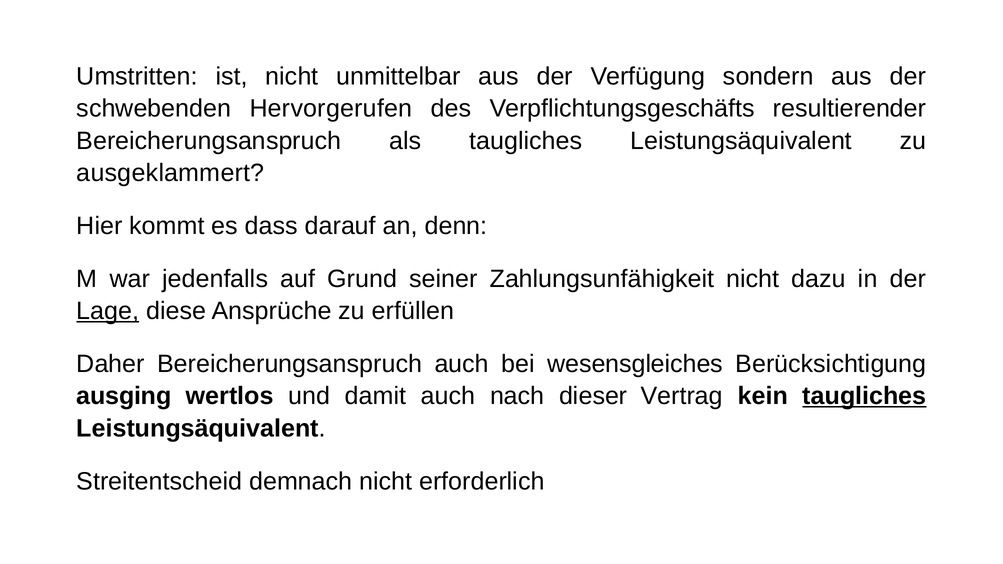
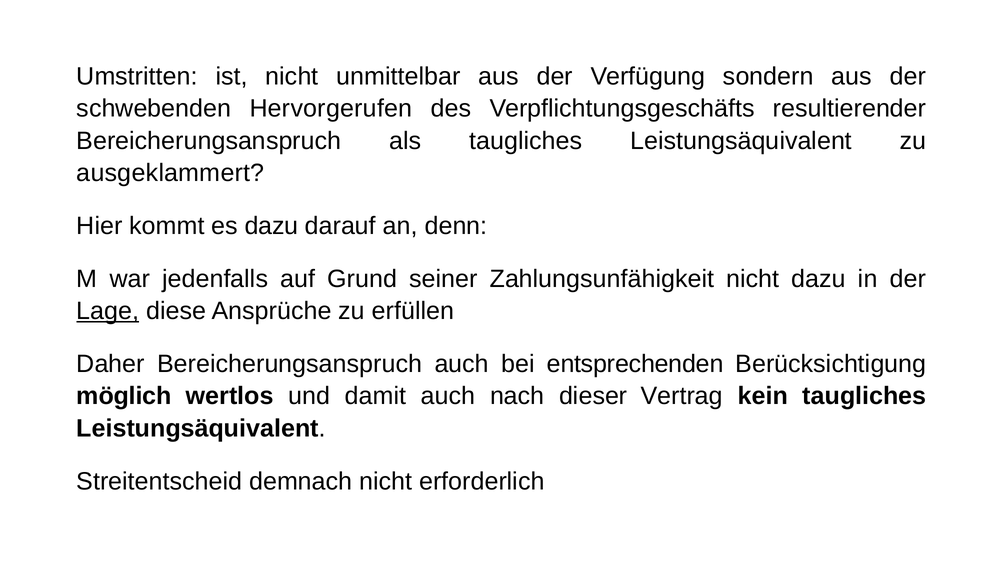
es dass: dass -> dazu
wesensgleiches: wesensgleiches -> entsprechenden
ausging: ausging -> möglich
taugliches at (864, 396) underline: present -> none
